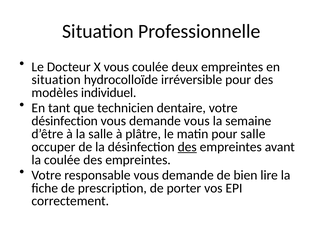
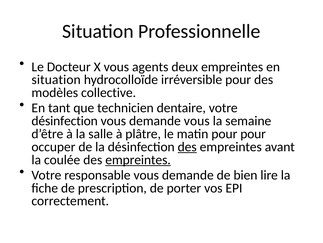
vous coulée: coulée -> agents
individuel: individuel -> collective
pour salle: salle -> pour
empreintes at (138, 159) underline: none -> present
